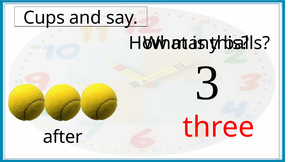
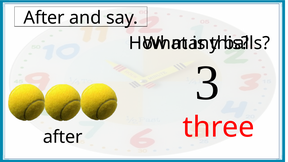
Cups at (44, 18): Cups -> After
